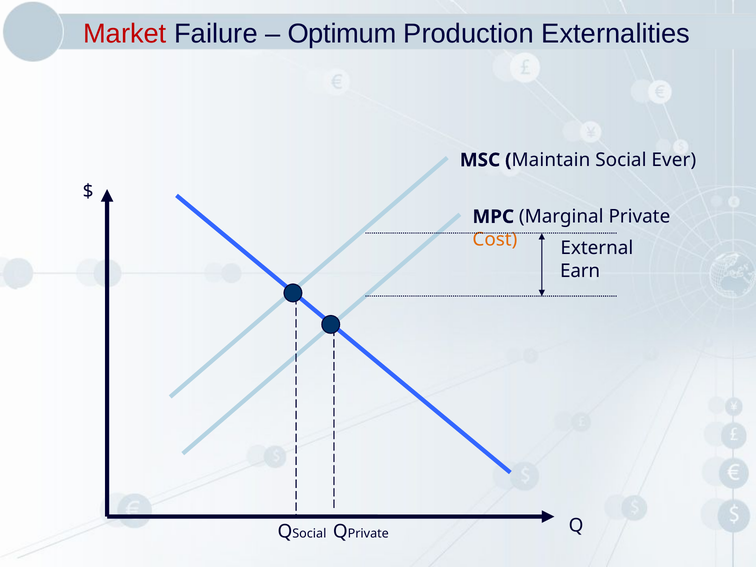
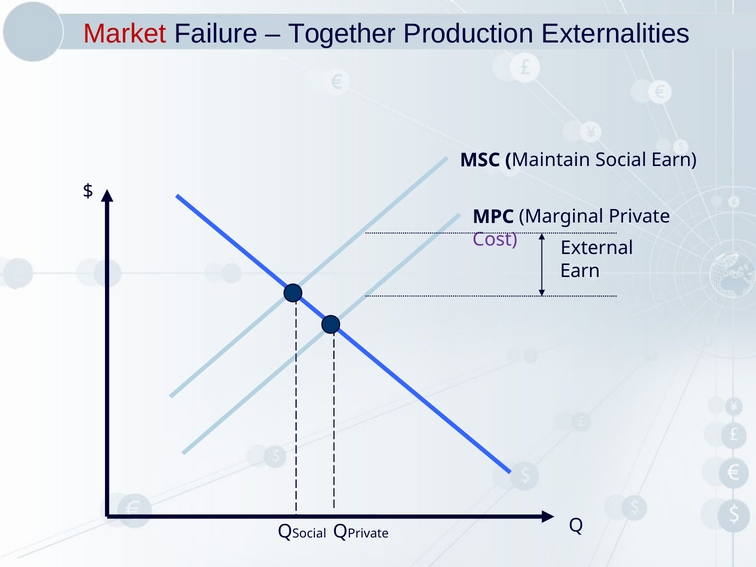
Optimum: Optimum -> Together
Social Ever: Ever -> Earn
Cost colour: orange -> purple
